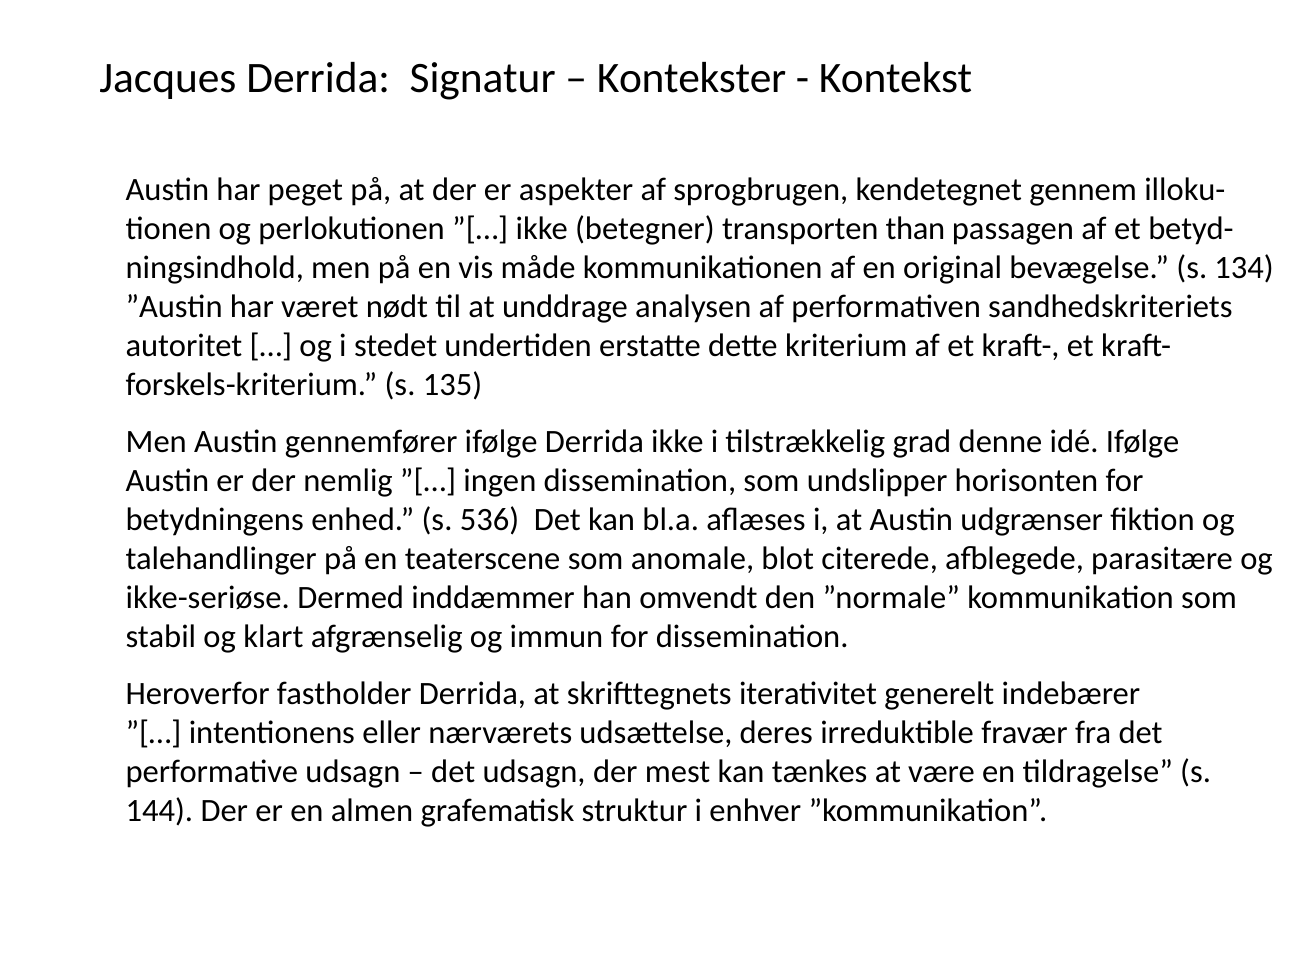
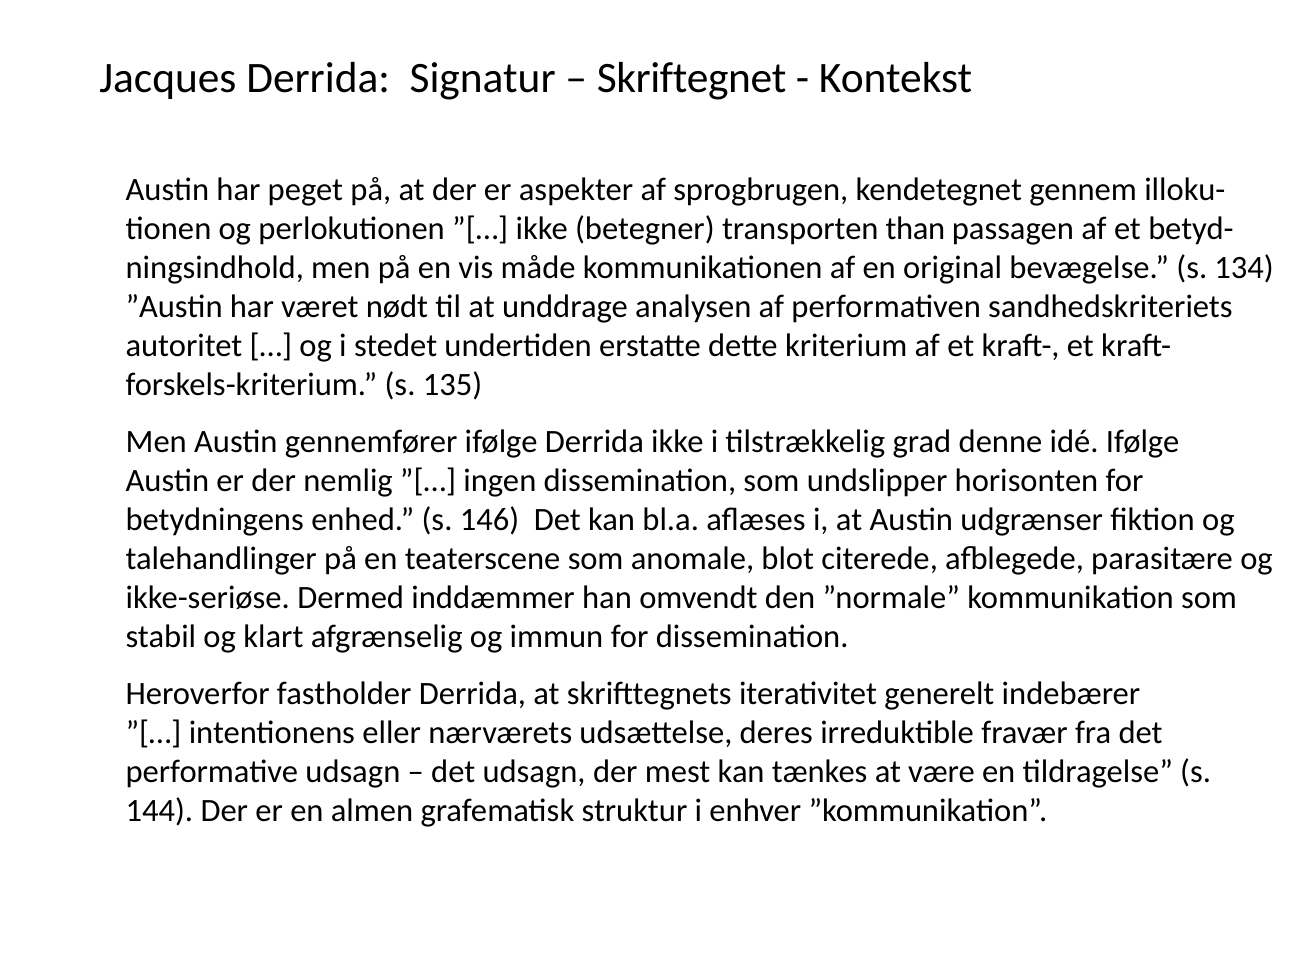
Kontekster: Kontekster -> Skriftegnet
536: 536 -> 146
